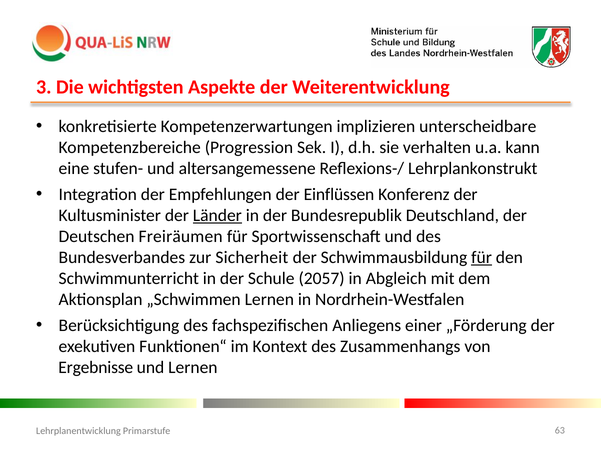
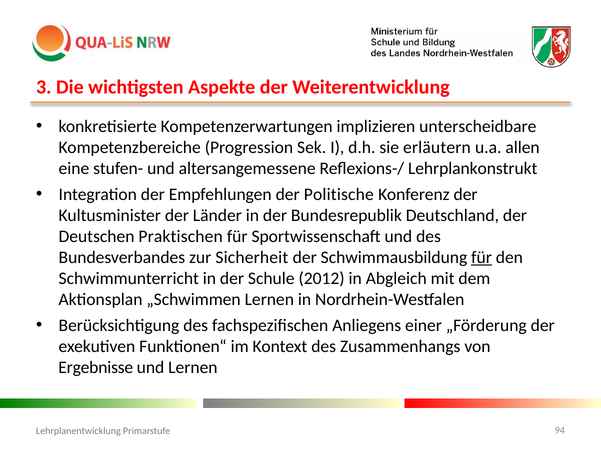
verhalten: verhalten -> erläutern
kann: kann -> allen
Einflüssen: Einflüssen -> Politische
Länder underline: present -> none
Freiräumen: Freiräumen -> Praktischen
2057: 2057 -> 2012
63: 63 -> 94
